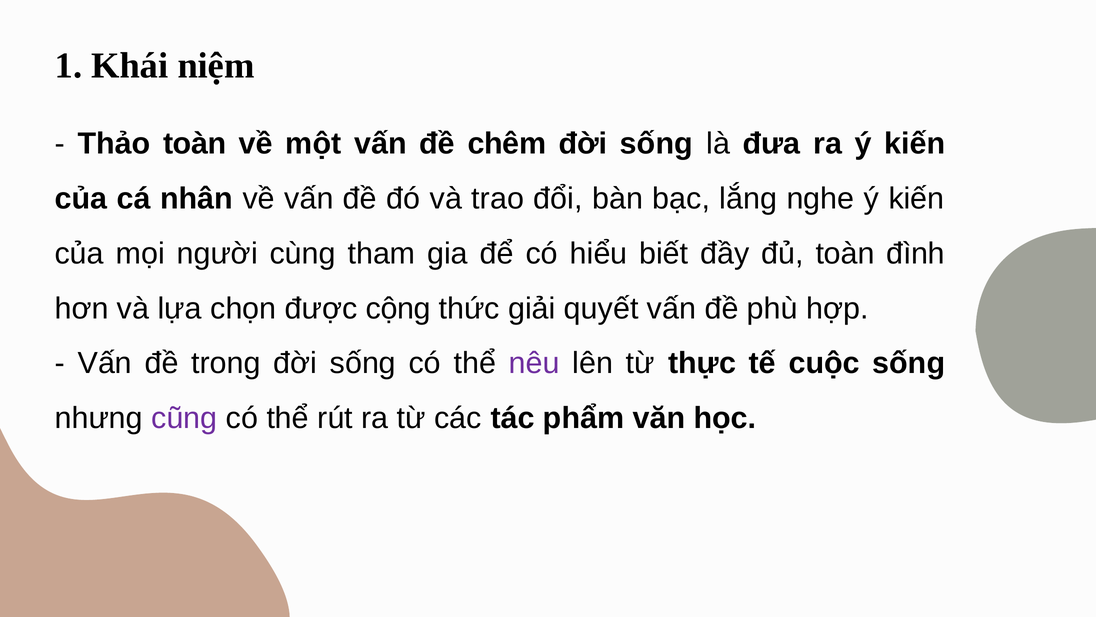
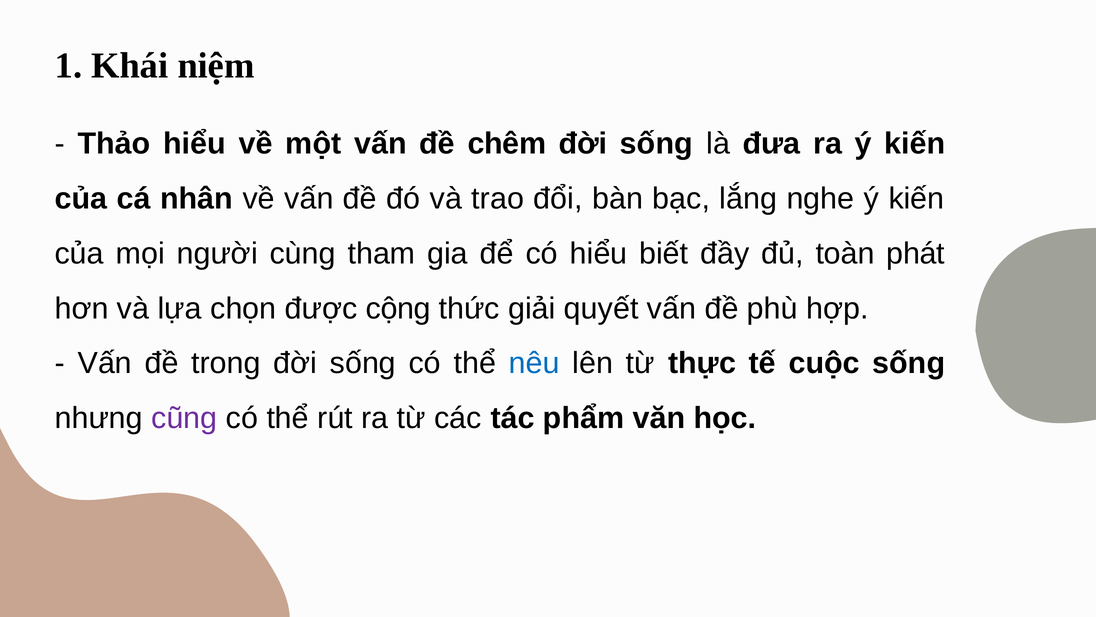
Thảo toàn: toàn -> hiểu
đình: đình -> phát
nêu colour: purple -> blue
